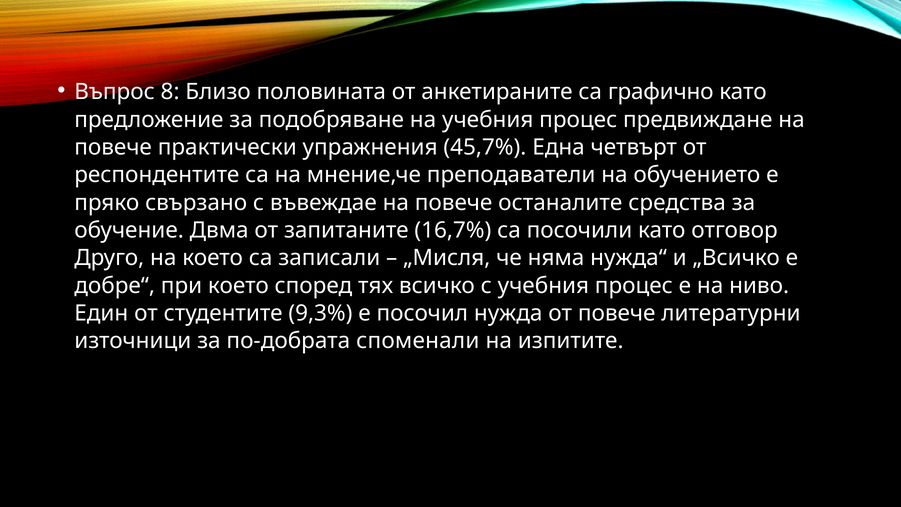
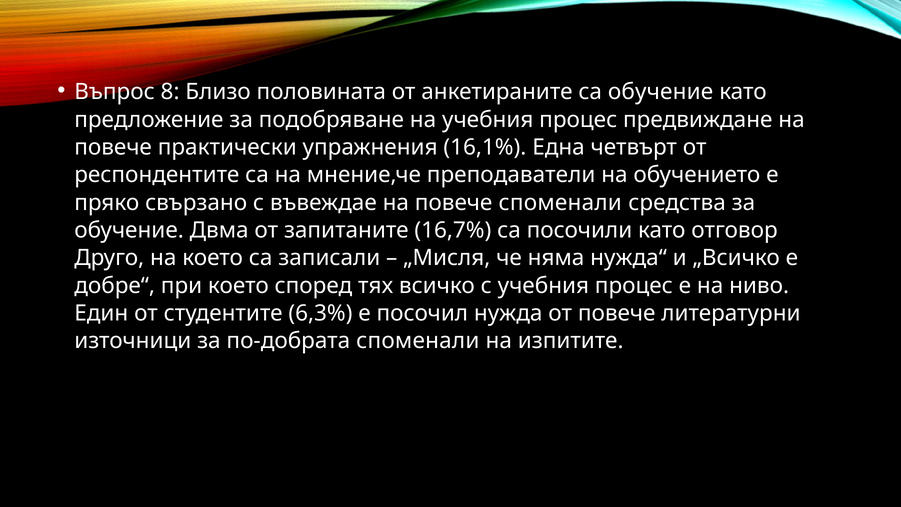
са графично: графично -> обучение
45,7%: 45,7% -> 16,1%
повече останалите: останалите -> споменали
9,3%: 9,3% -> 6,3%
